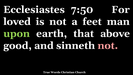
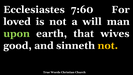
7:50: 7:50 -> 7:60
feet: feet -> will
above: above -> wives
not at (108, 46) colour: pink -> yellow
